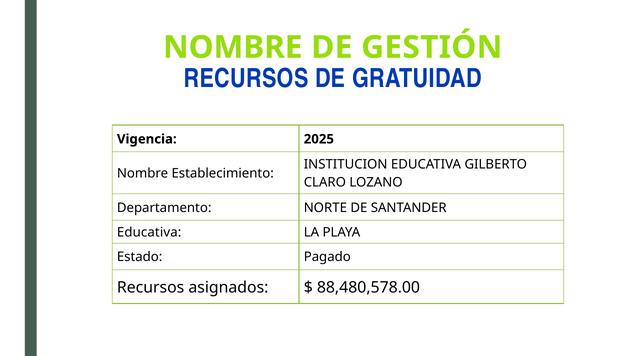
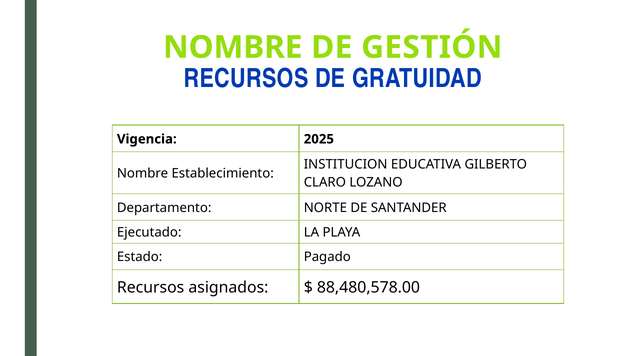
Educativa at (149, 232): Educativa -> Ejecutado
